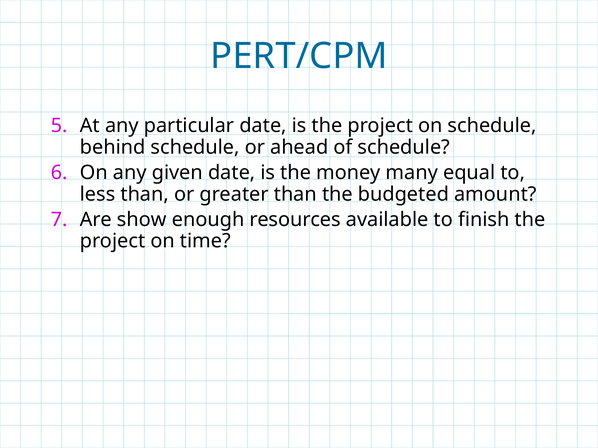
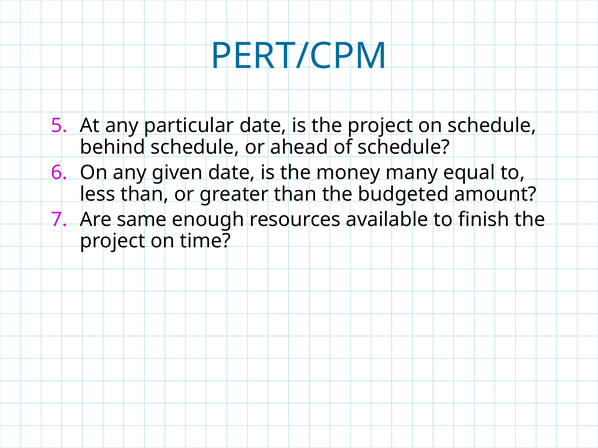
show: show -> same
